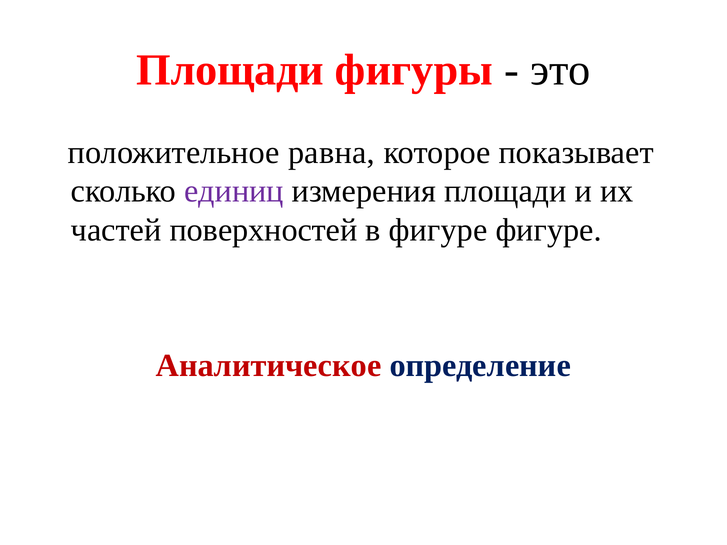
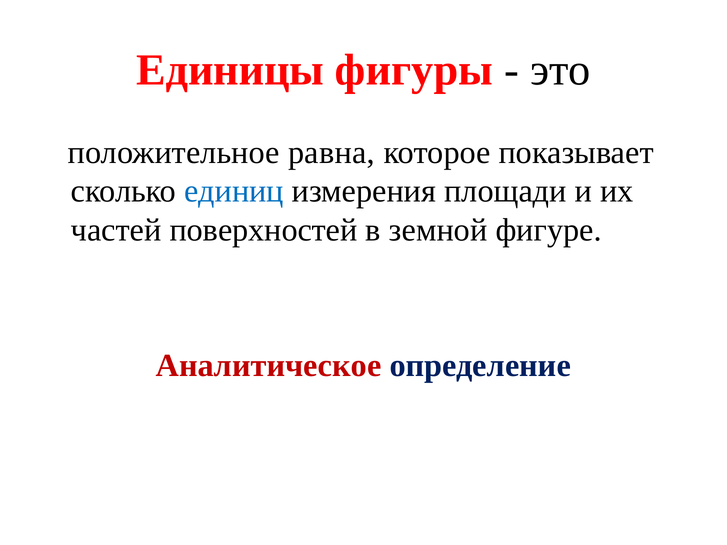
Площади at (230, 70): Площади -> Единицы
единиц colour: purple -> blue
в фигуре: фигуре -> земной
